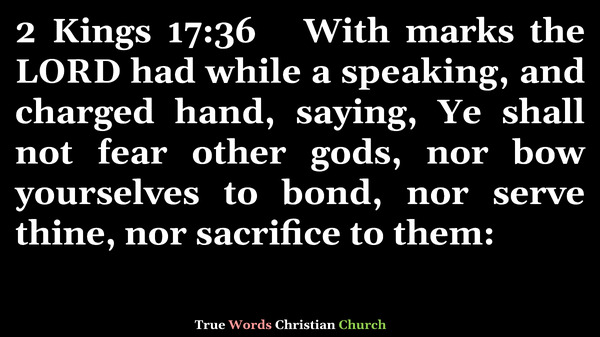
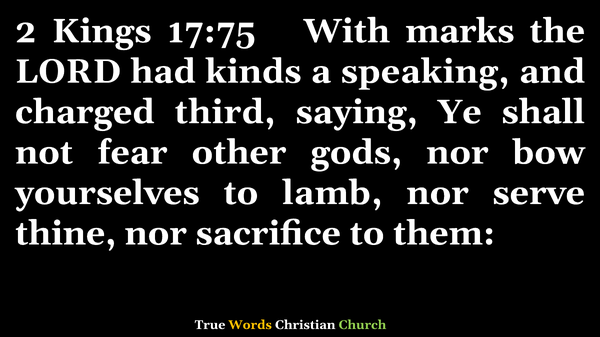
17:36: 17:36 -> 17:75
while: while -> kinds
hand: hand -> third
bond: bond -> lamb
Words colour: pink -> yellow
